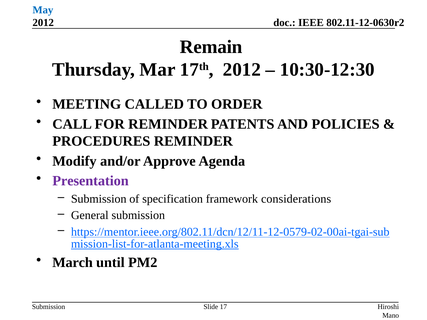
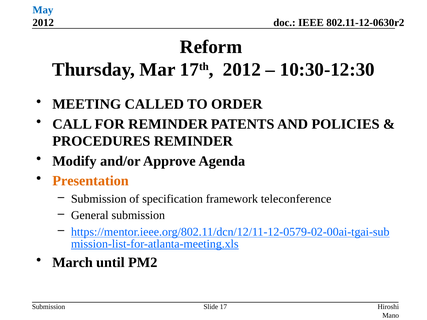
Remain: Remain -> Reform
Presentation colour: purple -> orange
considerations: considerations -> teleconference
